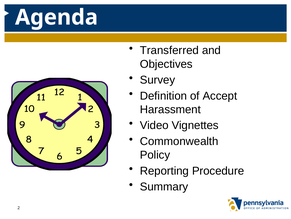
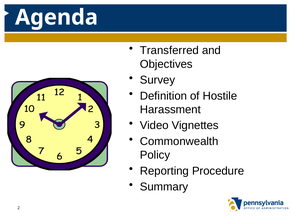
Accept: Accept -> Hostile
